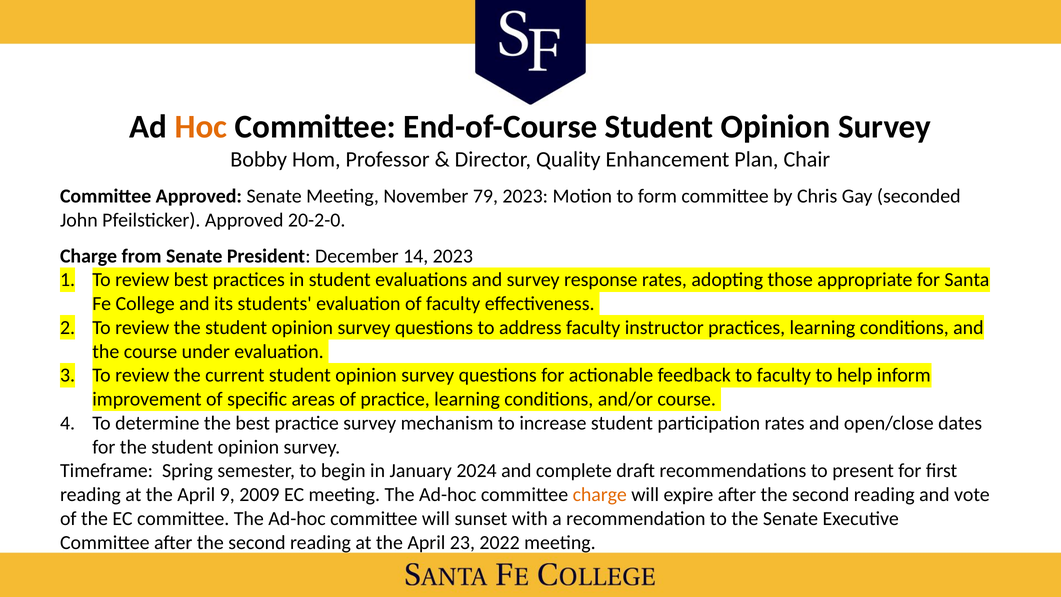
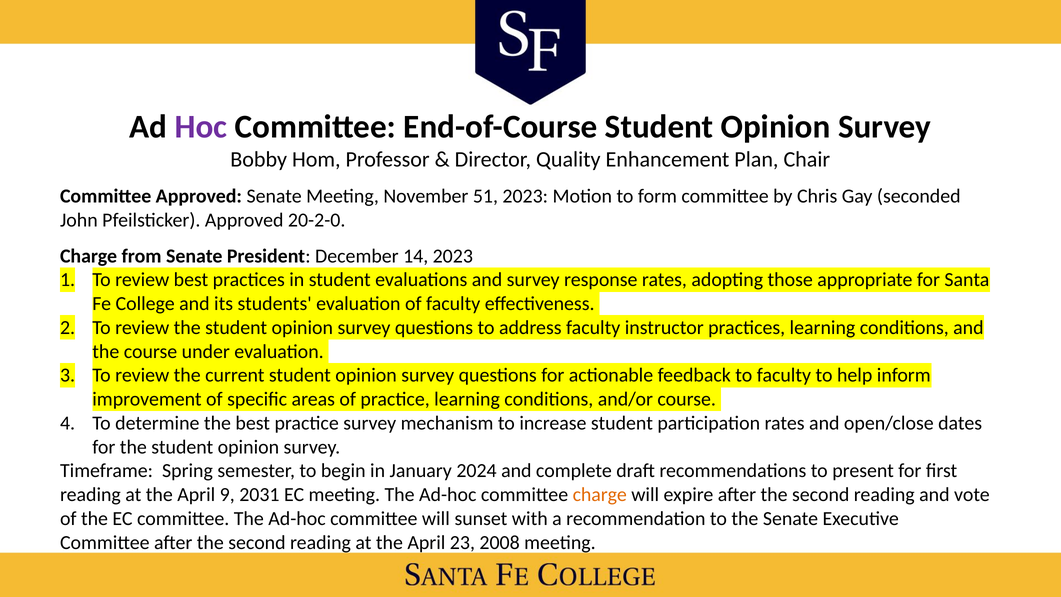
Hoc colour: orange -> purple
79: 79 -> 51
2009: 2009 -> 2031
2022: 2022 -> 2008
